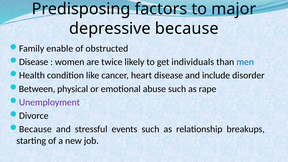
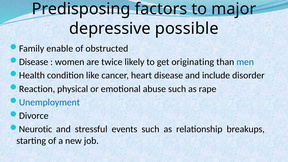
depressive because: because -> possible
individuals: individuals -> originating
Between: Between -> Reaction
Unemployment colour: purple -> blue
Because at (35, 129): Because -> Neurotic
